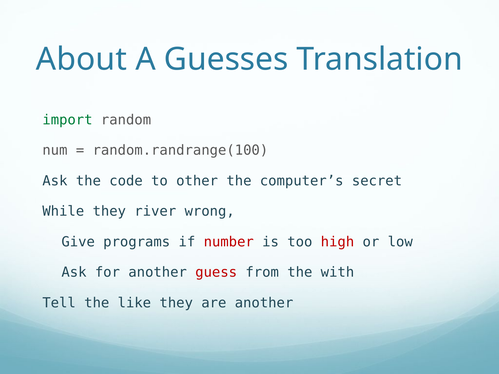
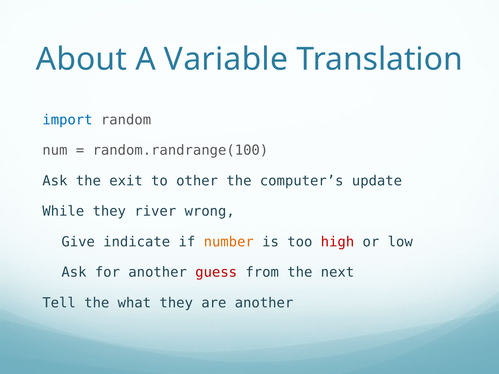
Guesses: Guesses -> Variable
import colour: green -> blue
code: code -> exit
secret: secret -> update
programs: programs -> indicate
number colour: red -> orange
with: with -> next
like: like -> what
